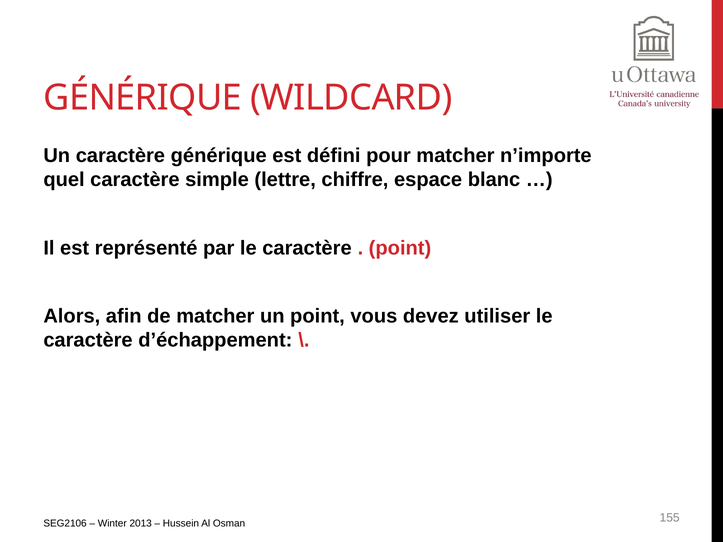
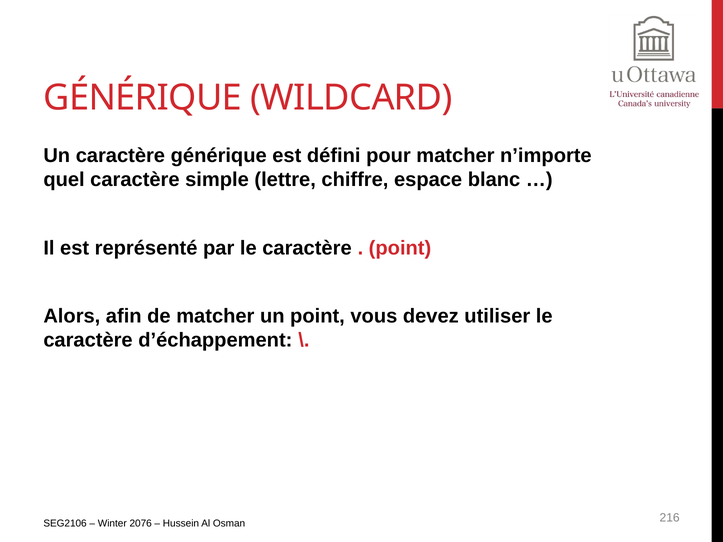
2013: 2013 -> 2076
155: 155 -> 216
